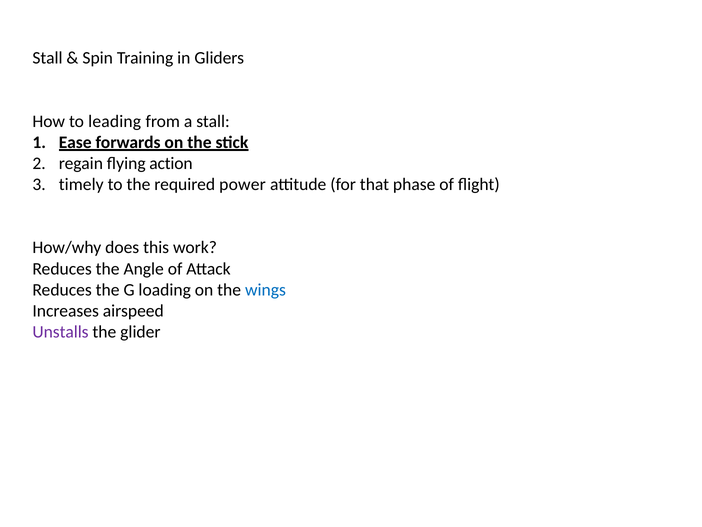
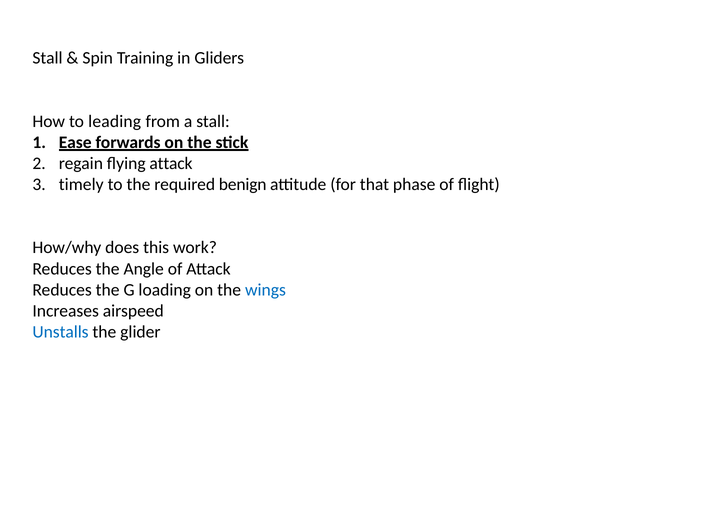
flying action: action -> attack
power: power -> benign
Unstalls colour: purple -> blue
